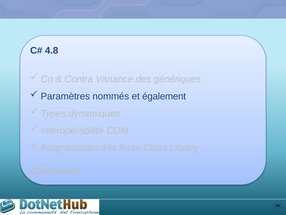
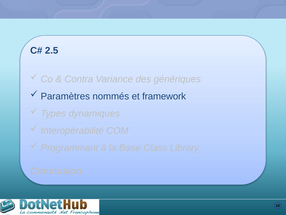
4.8: 4.8 -> 2.5
également: également -> framework
